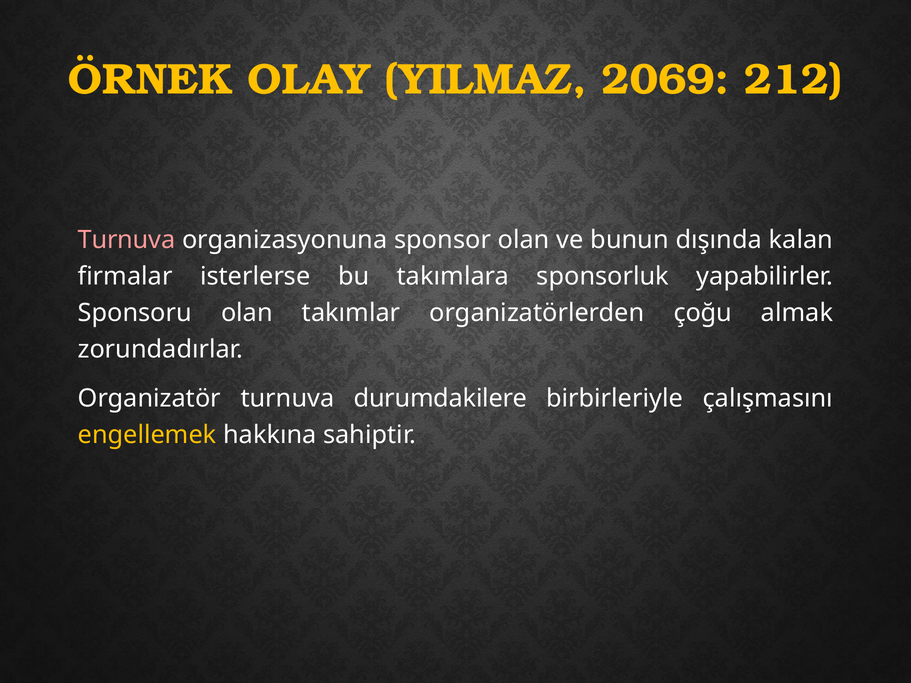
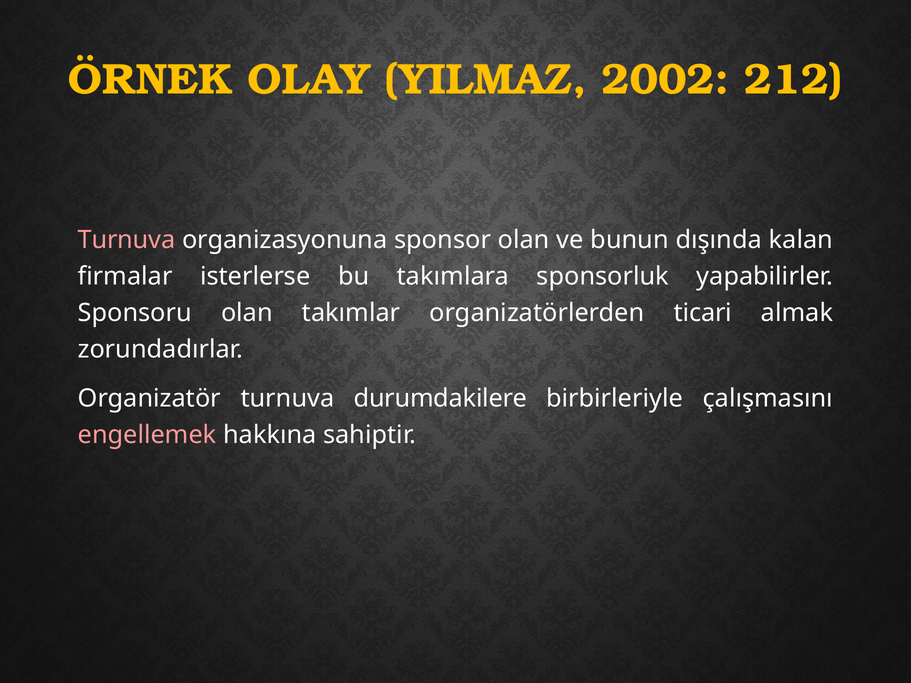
2069: 2069 -> 2002
çoğu: çoğu -> ticari
engellemek colour: yellow -> pink
